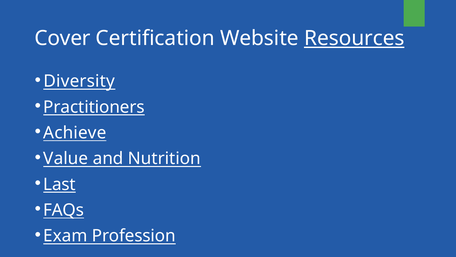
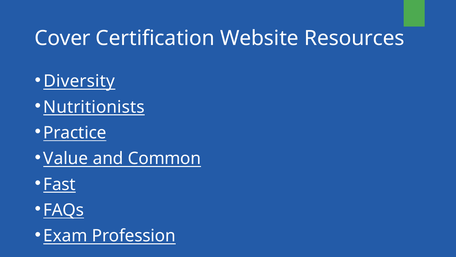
Resources underline: present -> none
Practitioners: Practitioners -> Nutritionists
Achieve: Achieve -> Practice
Nutrition: Nutrition -> Common
Last: Last -> Fast
